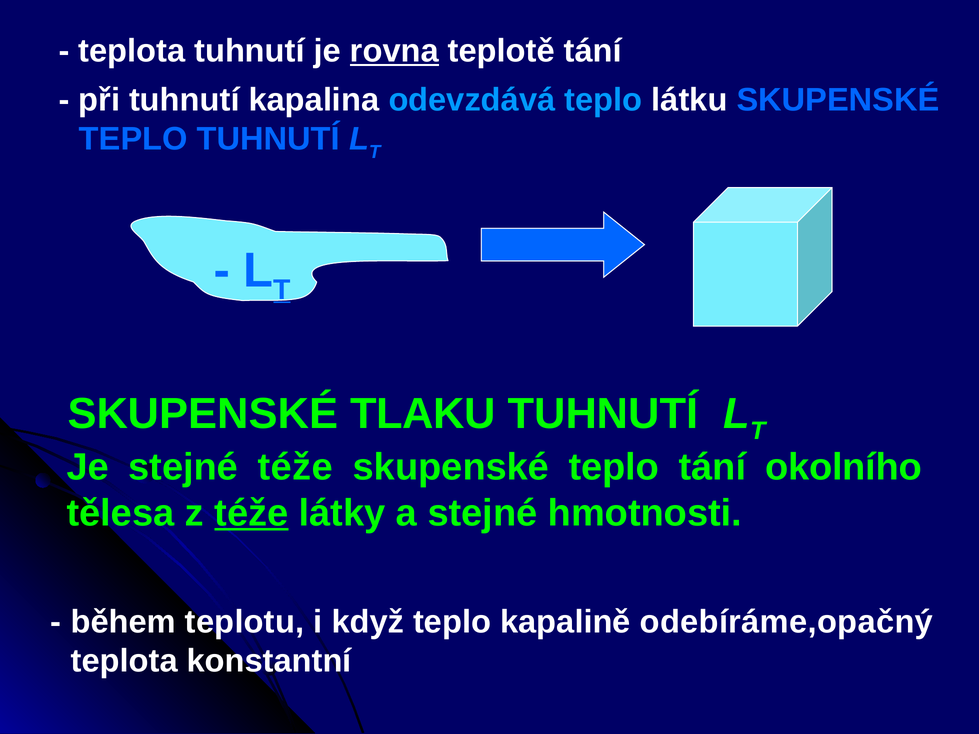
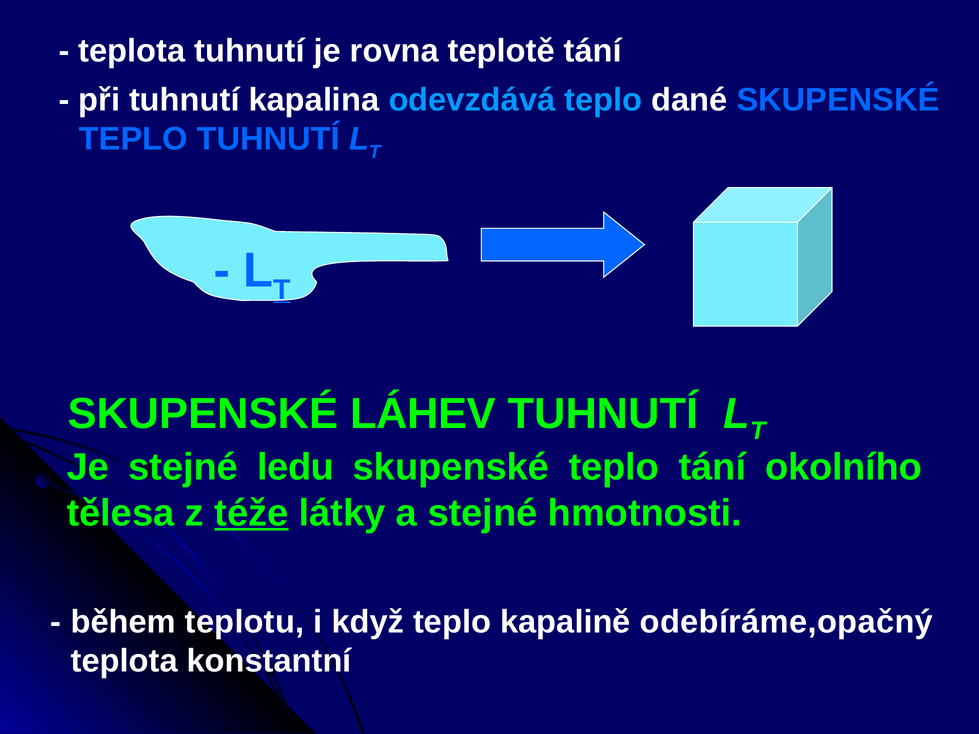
rovna underline: present -> none
látku: látku -> dané
TLAKU: TLAKU -> LÁHEV
stejné téže: téže -> ledu
